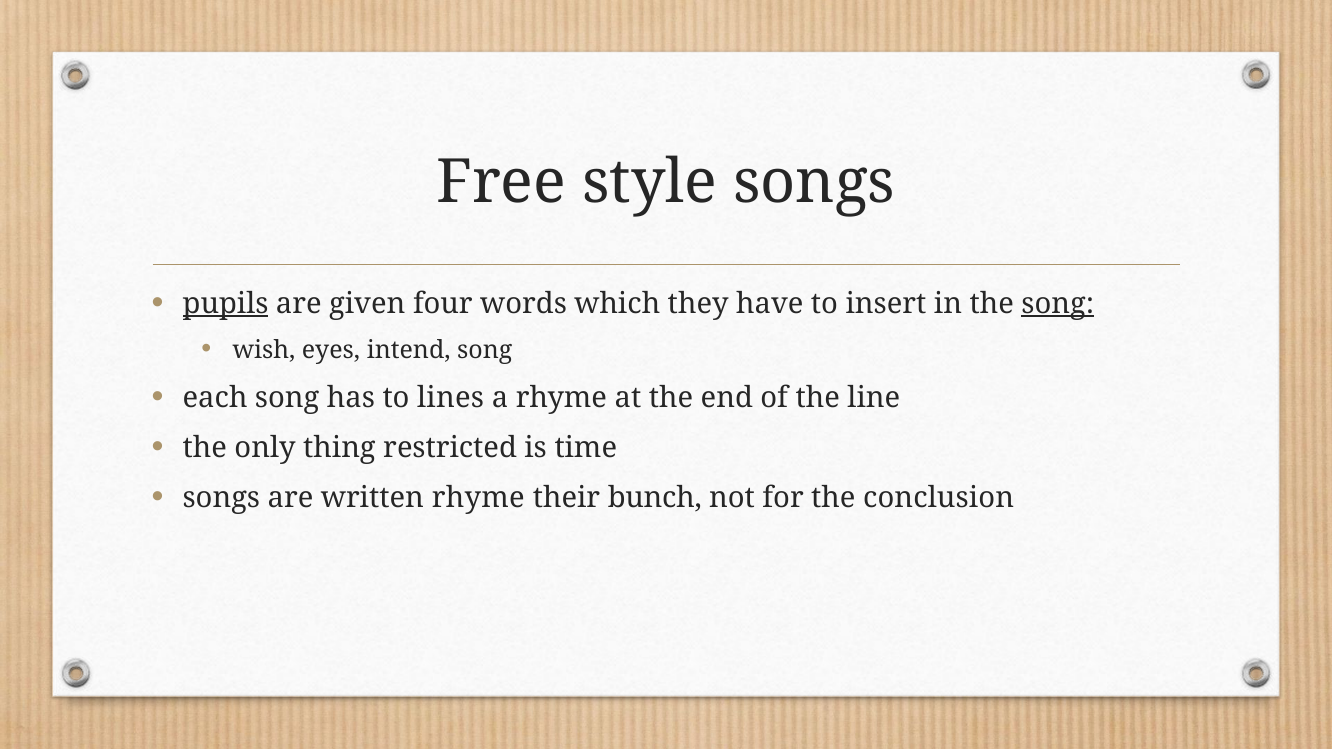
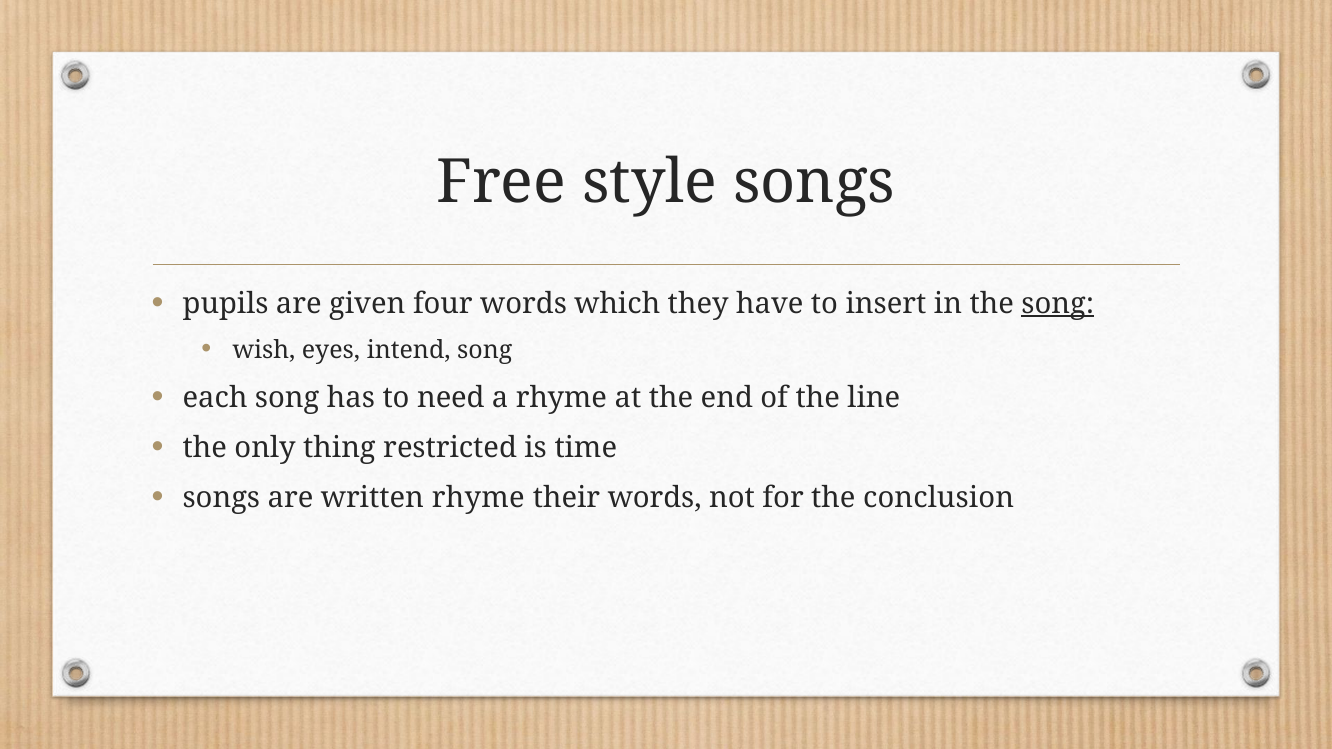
pupils underline: present -> none
lines: lines -> need
their bunch: bunch -> words
